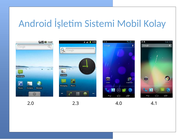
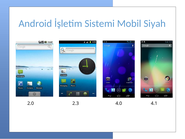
Kolay: Kolay -> Siyah
